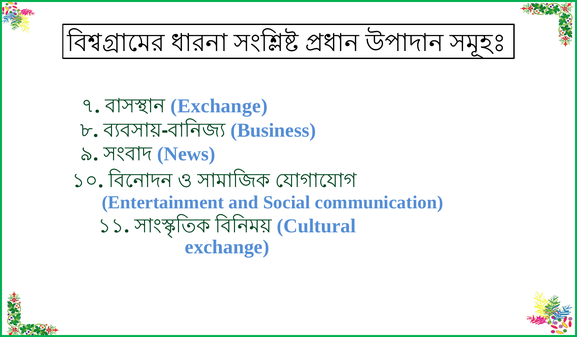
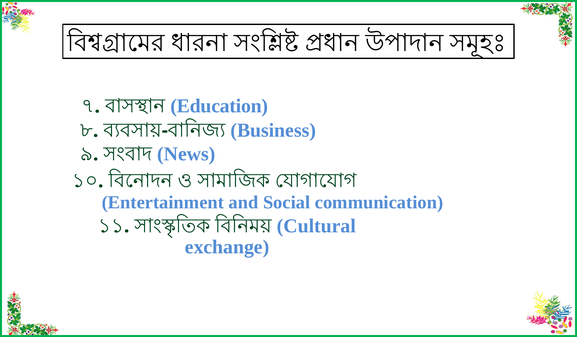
Exchange at (219, 106): Exchange -> Education
